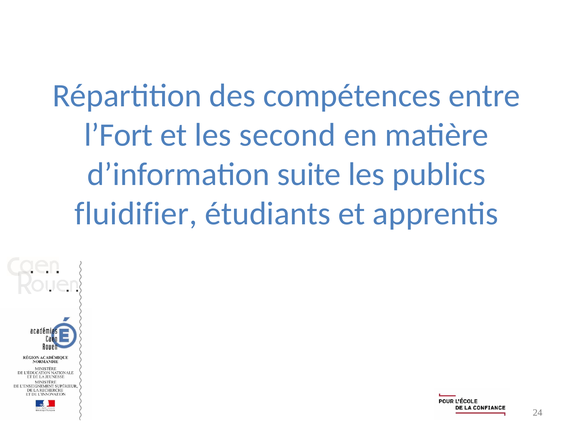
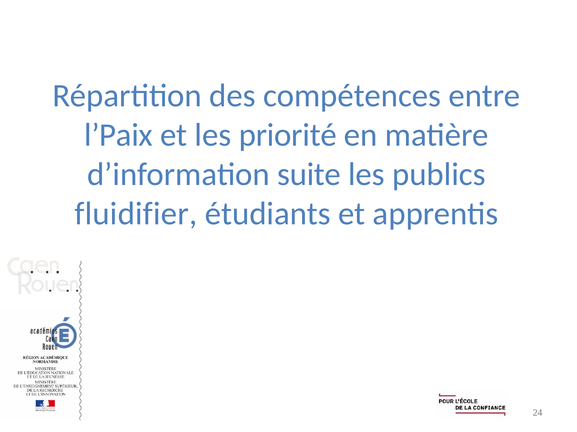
l’Fort: l’Fort -> l’Paix
second: second -> priorité
